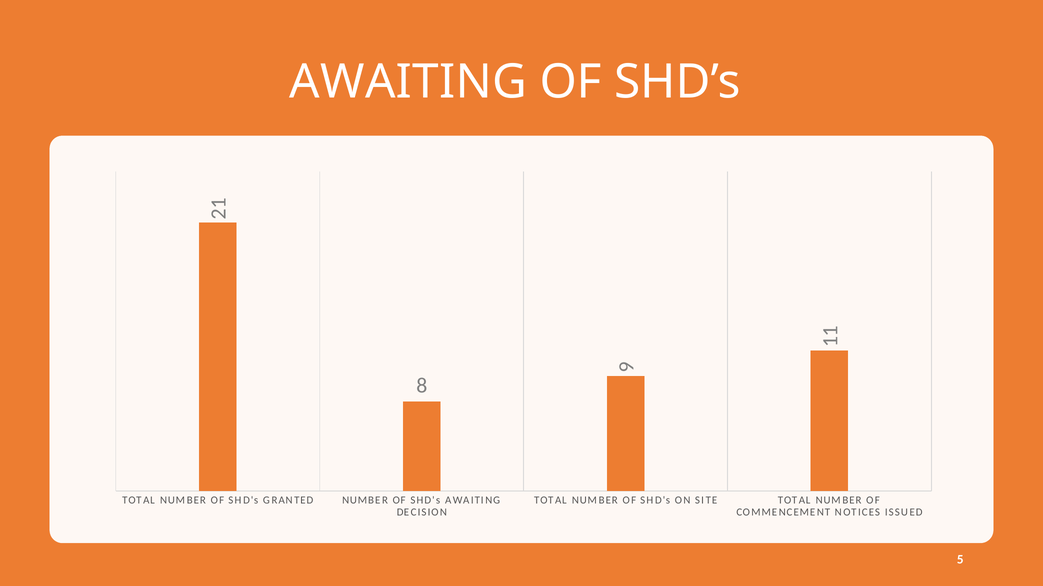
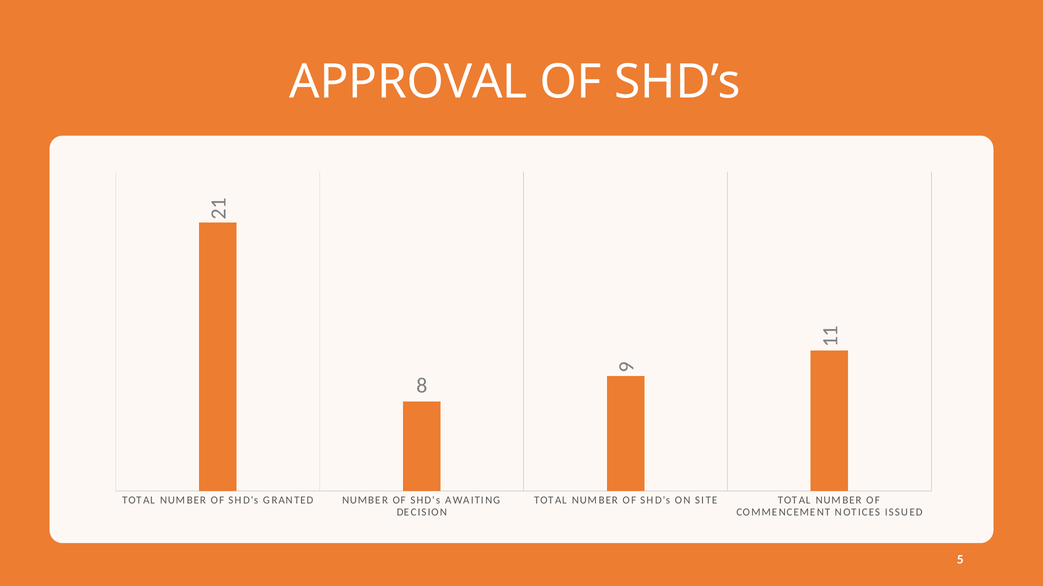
AWAITING at (408, 82): AWAITING -> APPROVAL
